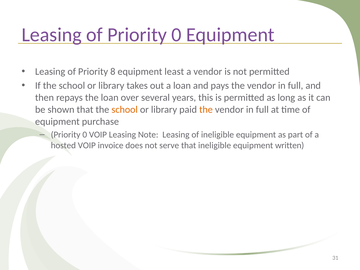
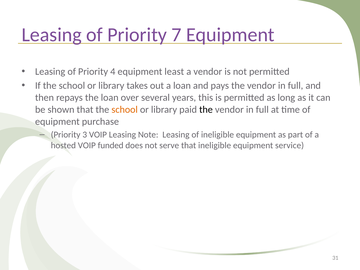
of Priority 0: 0 -> 7
8: 8 -> 4
the at (206, 110) colour: orange -> black
0 at (85, 135): 0 -> 3
invoice: invoice -> funded
written: written -> service
